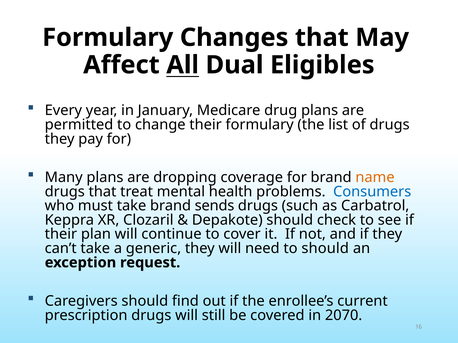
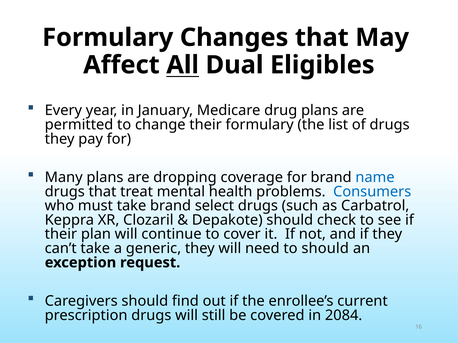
name colour: orange -> blue
sends: sends -> select
2070: 2070 -> 2084
